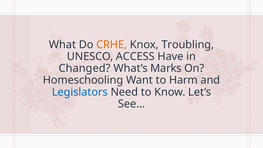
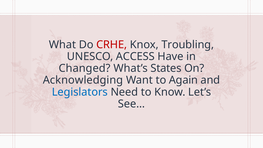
CRHE colour: orange -> red
Marks: Marks -> States
Homeschooling: Homeschooling -> Acknowledging
Harm: Harm -> Again
